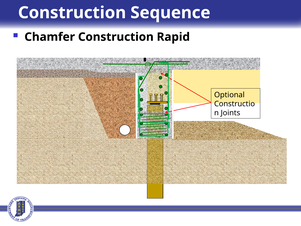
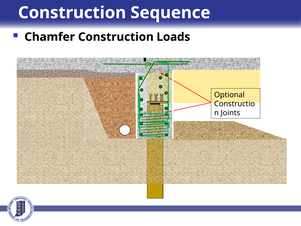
Rapid: Rapid -> Loads
